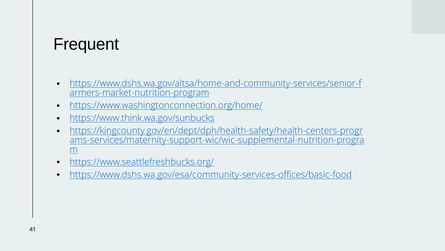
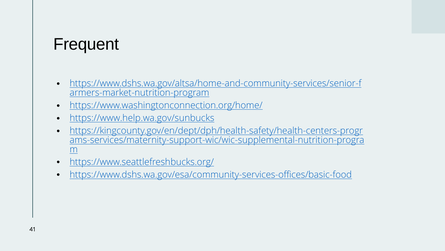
https://www.think.wa.gov/sunbucks: https://www.think.wa.gov/sunbucks -> https://www.help.wa.gov/sunbucks
